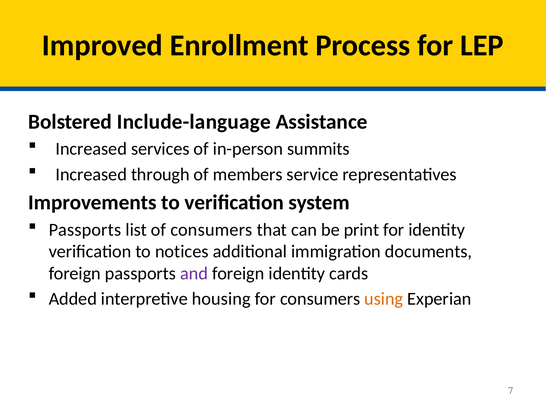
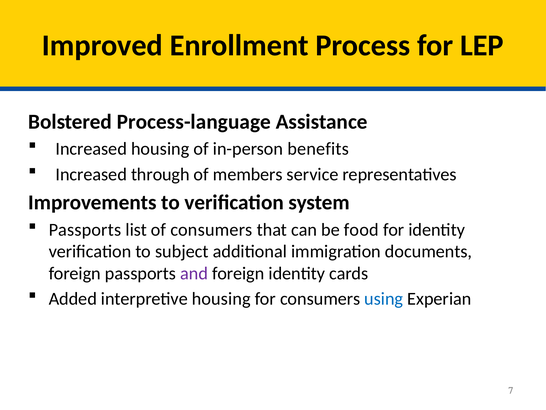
Include-language: Include-language -> Process-language
Increased services: services -> housing
summits: summits -> benefits
print: print -> food
notices: notices -> subject
using colour: orange -> blue
